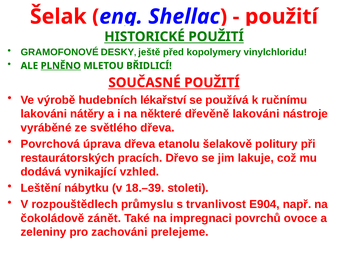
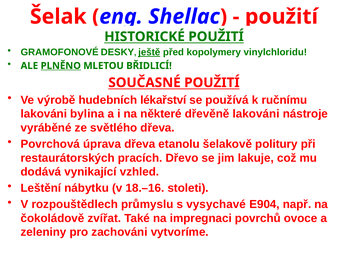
ještě underline: none -> present
nátěry: nátěry -> bylina
18.–39: 18.–39 -> 18.–16
trvanlivost: trvanlivost -> vysychavé
zánět: zánět -> zvířat
prelejeme: prelejeme -> vytvoríme
